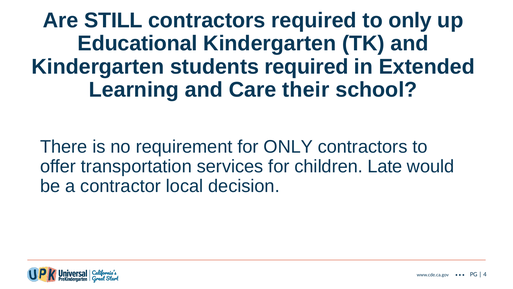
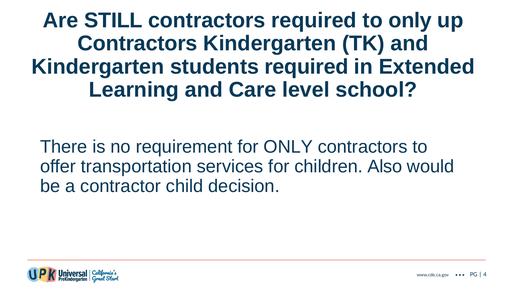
Educational at (138, 43): Educational -> Contractors
their: their -> level
Late: Late -> Also
local: local -> child
